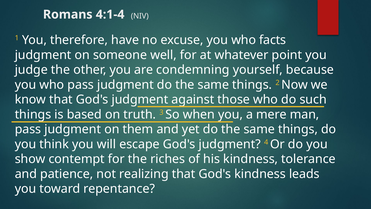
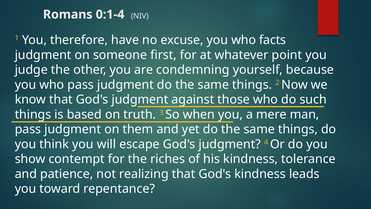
4:1-4: 4:1-4 -> 0:1-4
well: well -> first
